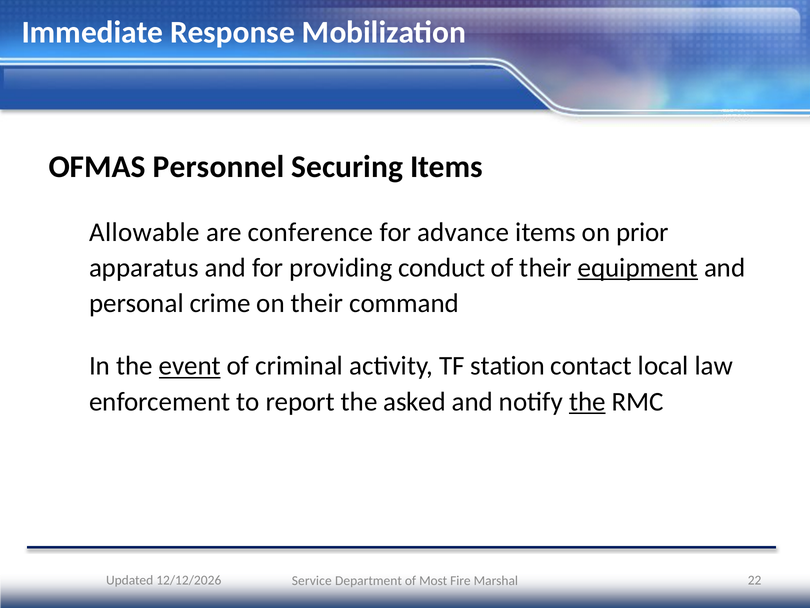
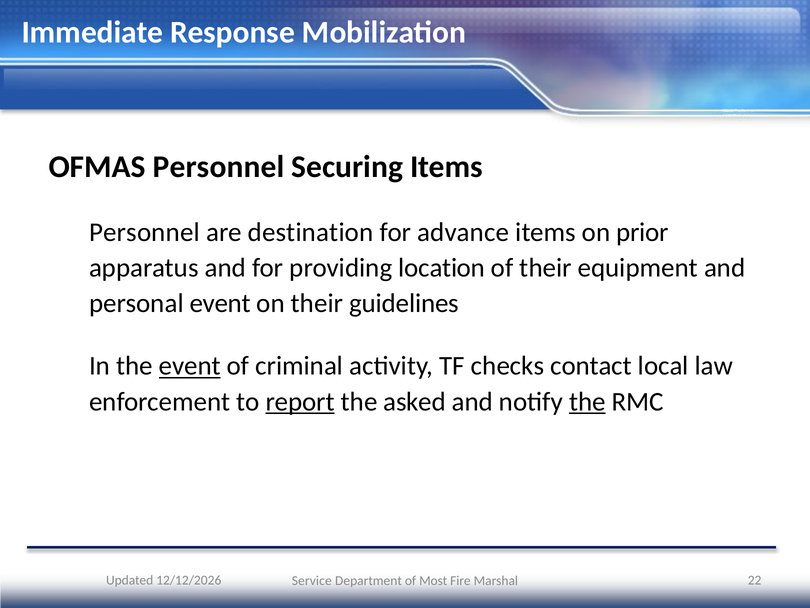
Allowable at (144, 232): Allowable -> Personnel
conference: conference -> destination
conduct: conduct -> location
equipment underline: present -> none
personal crime: crime -> event
command: command -> guidelines
station: station -> checks
report underline: none -> present
